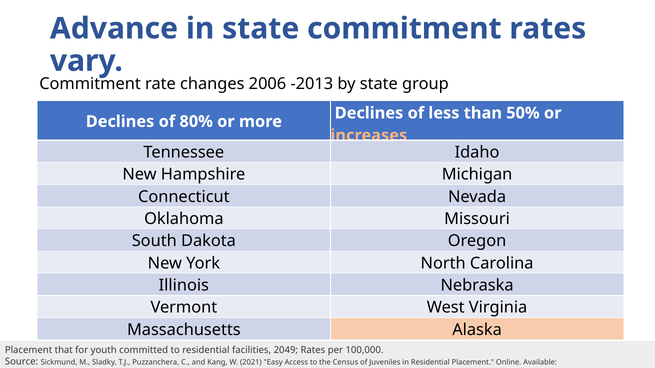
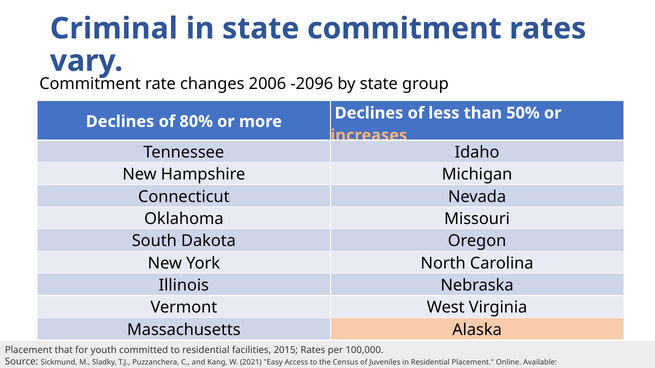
Advance: Advance -> Criminal
-2013: -2013 -> -2096
2049: 2049 -> 2015
